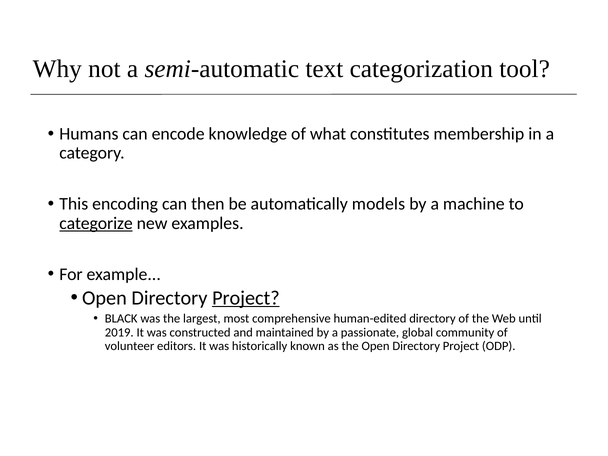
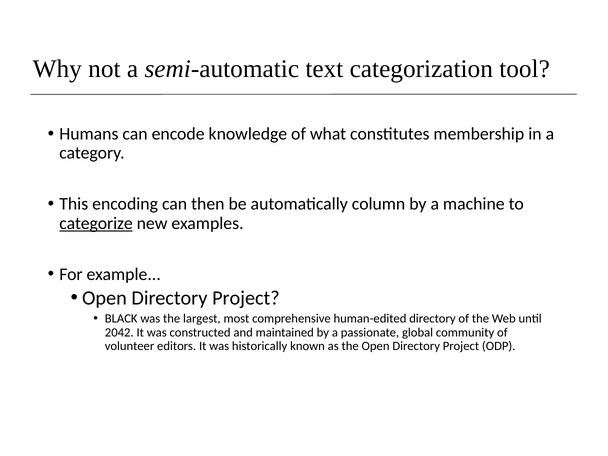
models: models -> column
Project at (246, 298) underline: present -> none
2019: 2019 -> 2042
